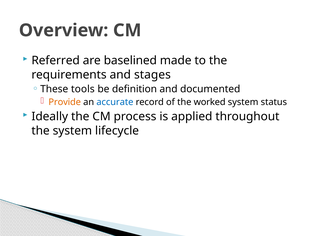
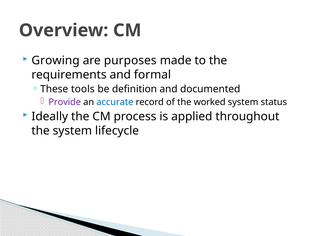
Referred: Referred -> Growing
baselined: baselined -> purposes
stages: stages -> formal
Provide colour: orange -> purple
